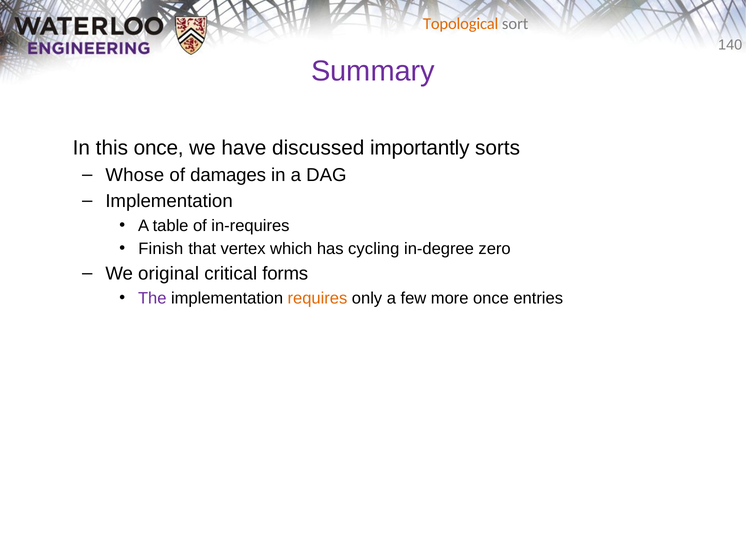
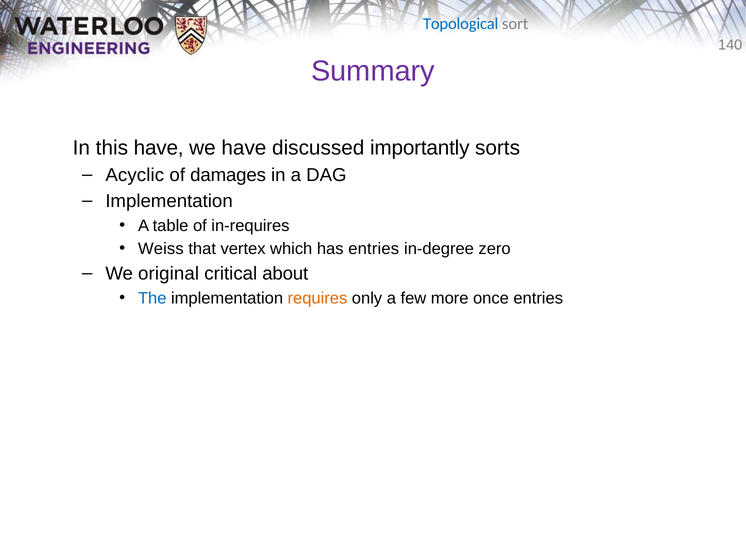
Topological colour: orange -> blue
this once: once -> have
Whose: Whose -> Acyclic
Finish: Finish -> Weiss
has cycling: cycling -> entries
forms: forms -> about
The colour: purple -> blue
